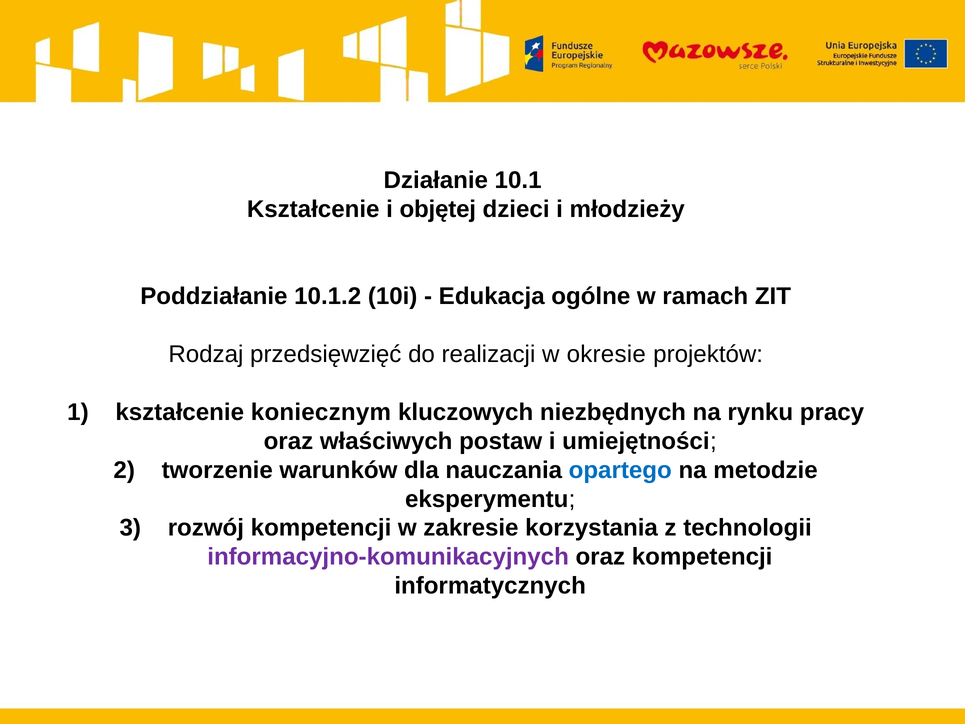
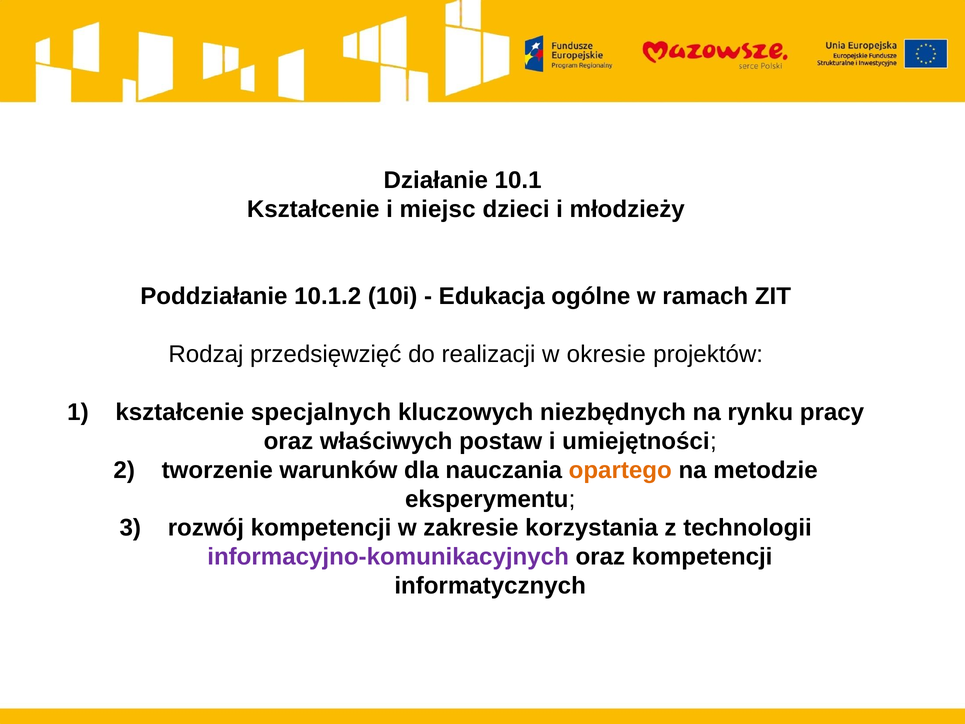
objętej: objętej -> miejsc
koniecznym: koniecznym -> specjalnych
opartego colour: blue -> orange
